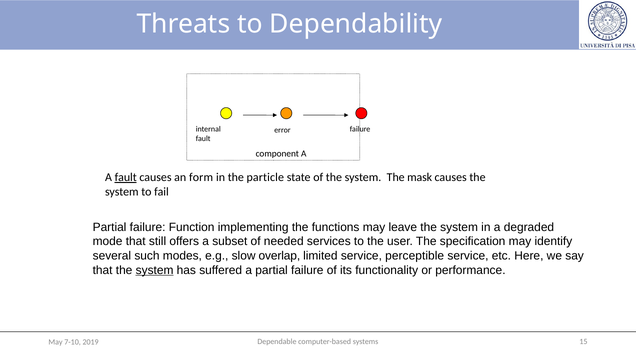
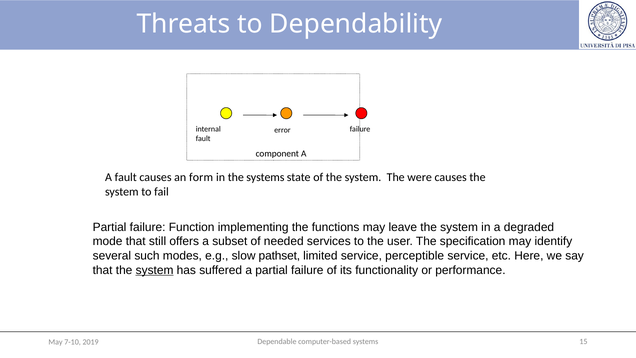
fault at (126, 177) underline: present -> none
the particle: particle -> systems
mask: mask -> were
overlap: overlap -> pathset
